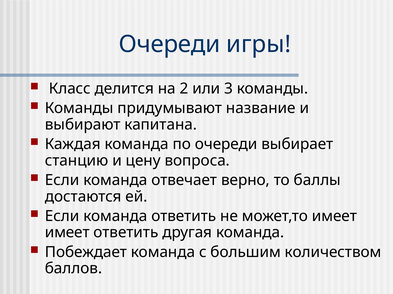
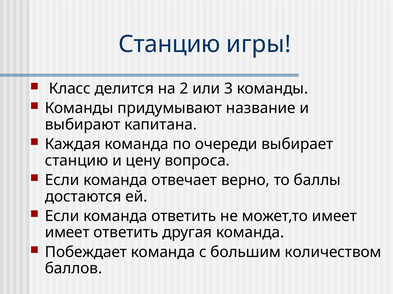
Очереди at (169, 44): Очереди -> Станцию
